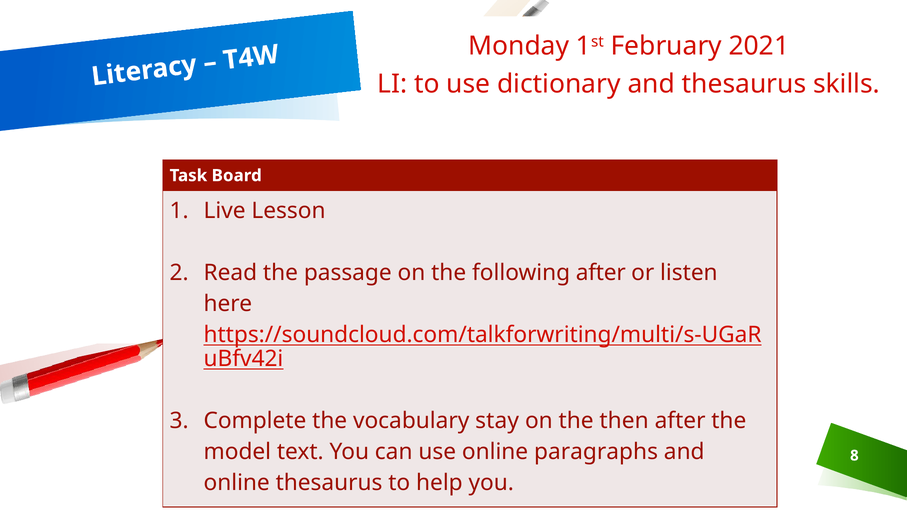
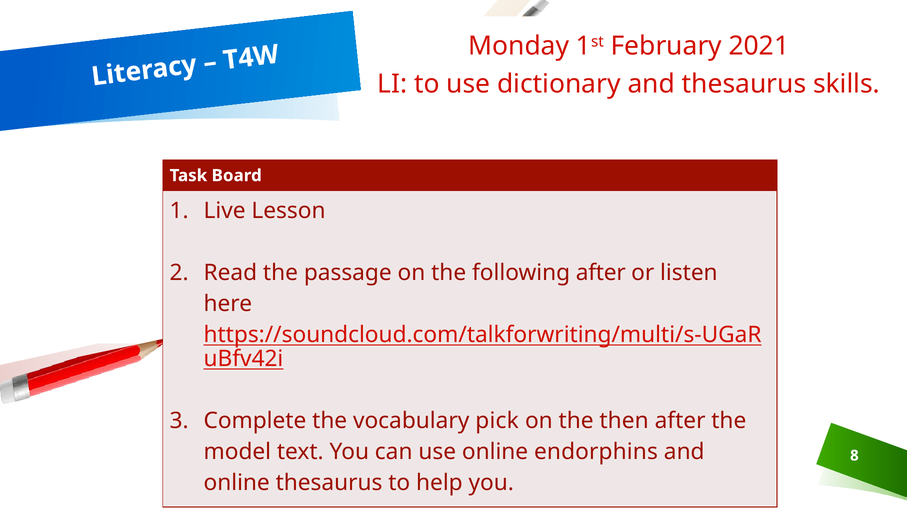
stay: stay -> pick
paragraphs: paragraphs -> endorphins
